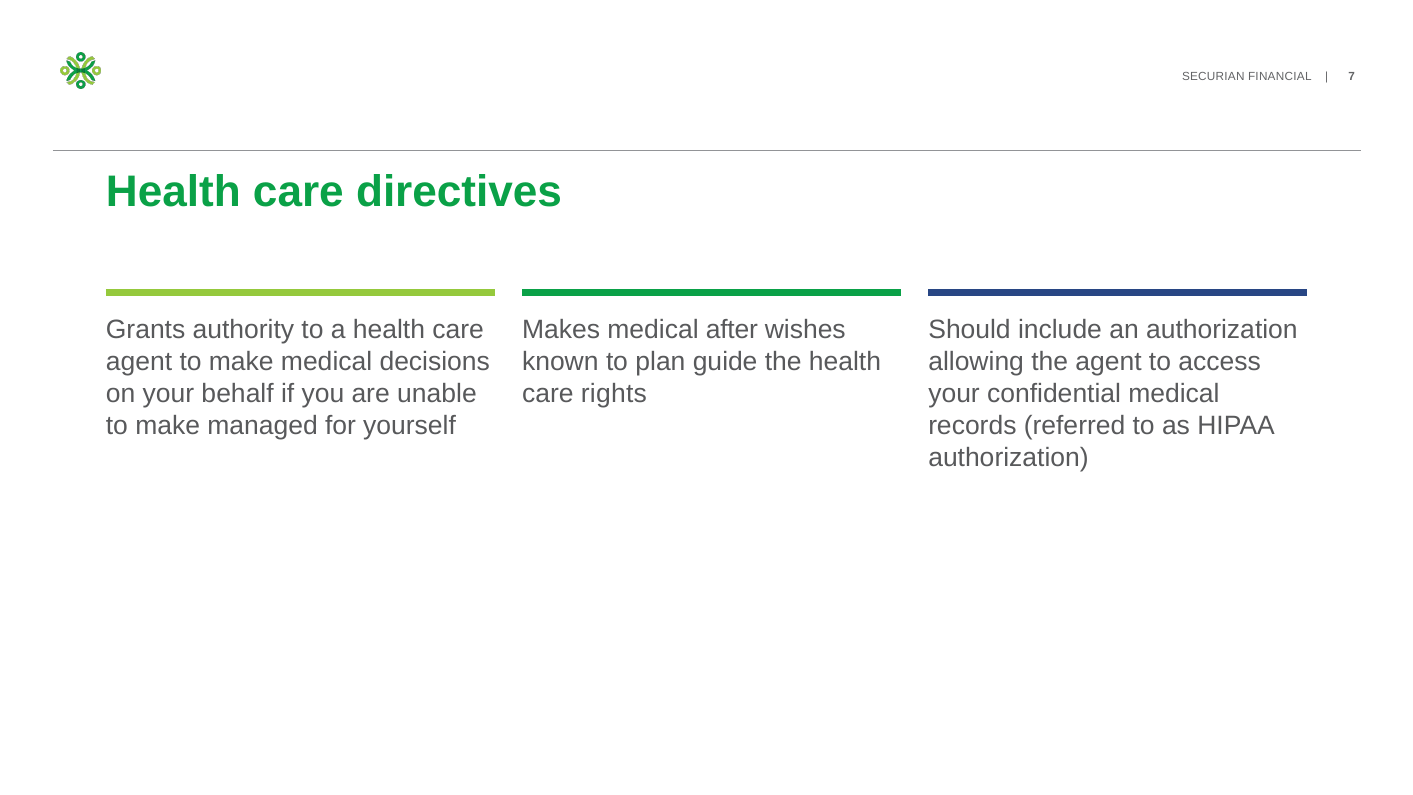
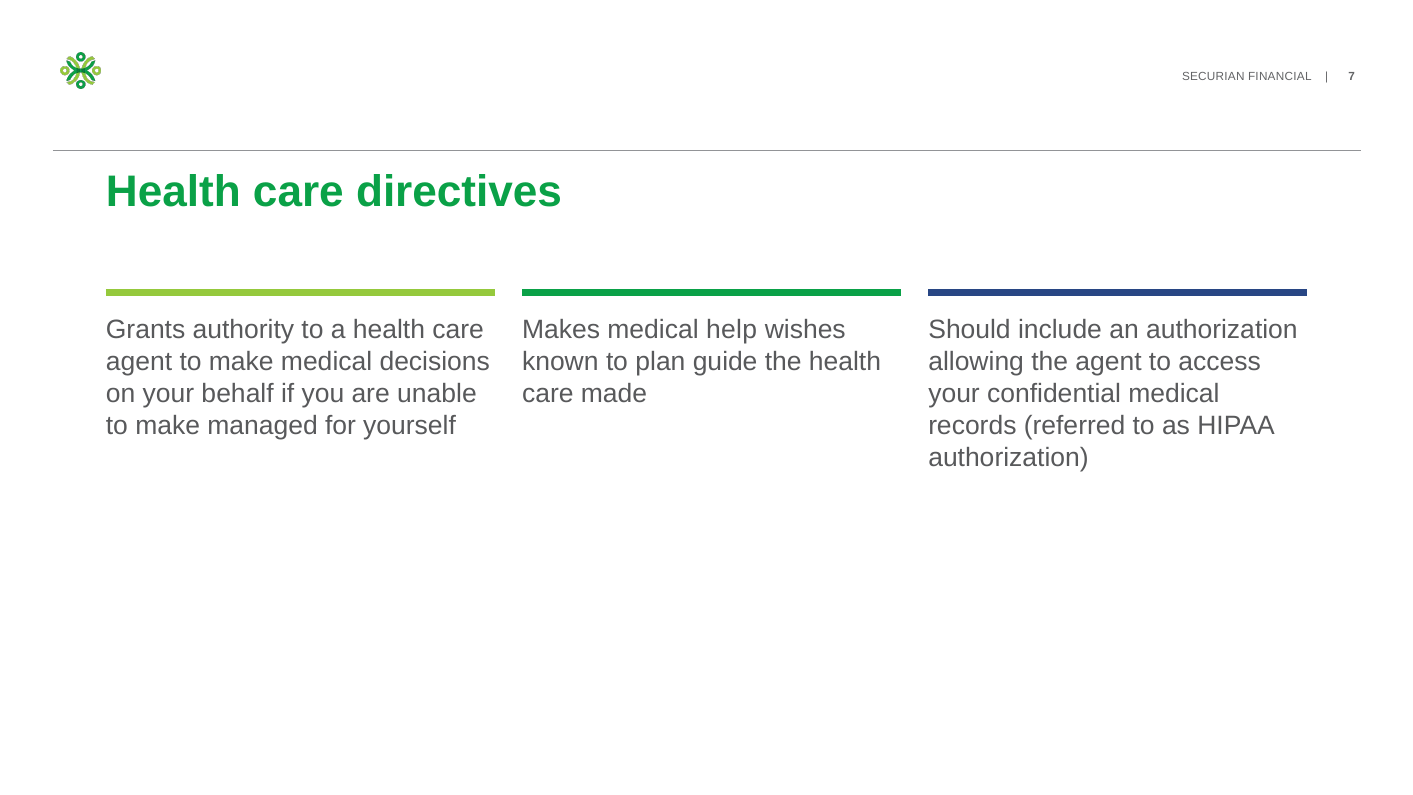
after: after -> help
rights: rights -> made
